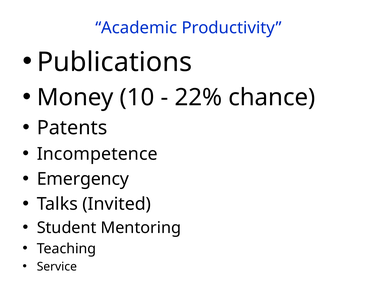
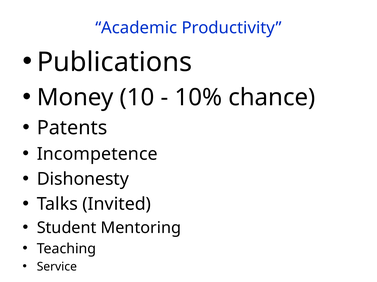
22%: 22% -> 10%
Emergency: Emergency -> Dishonesty
